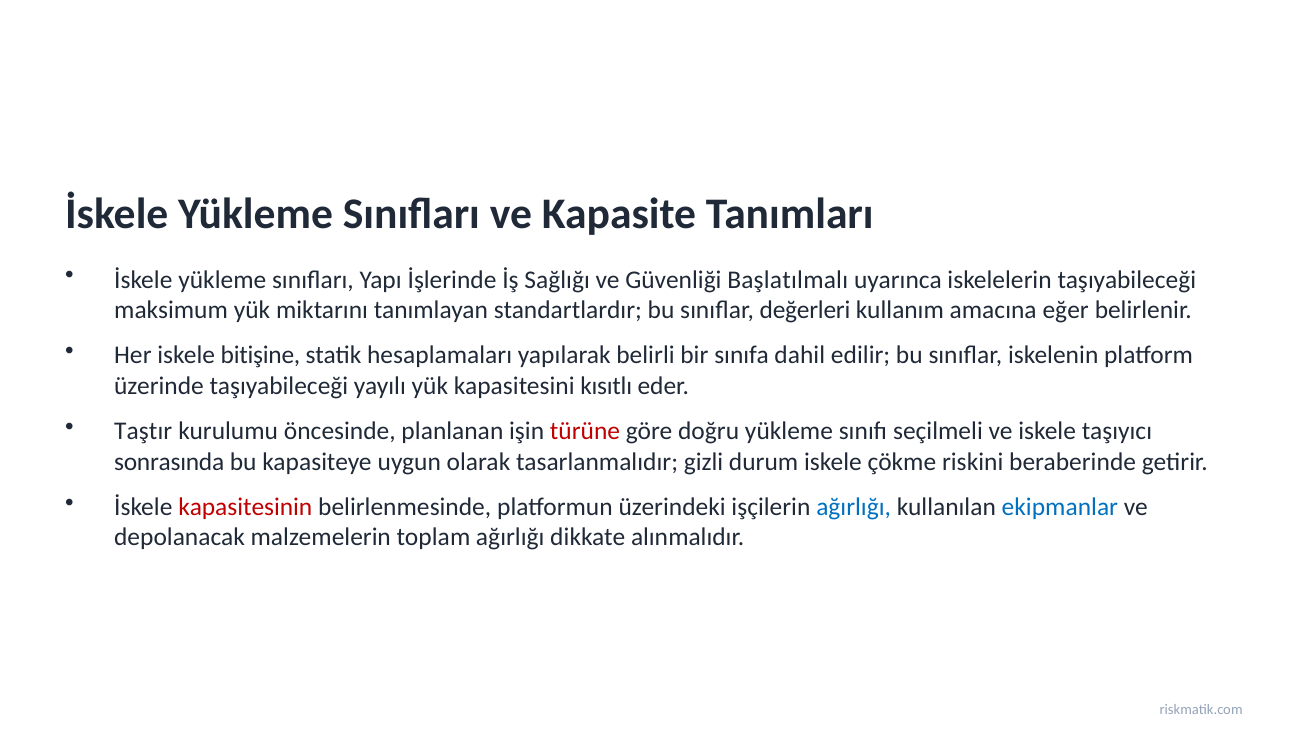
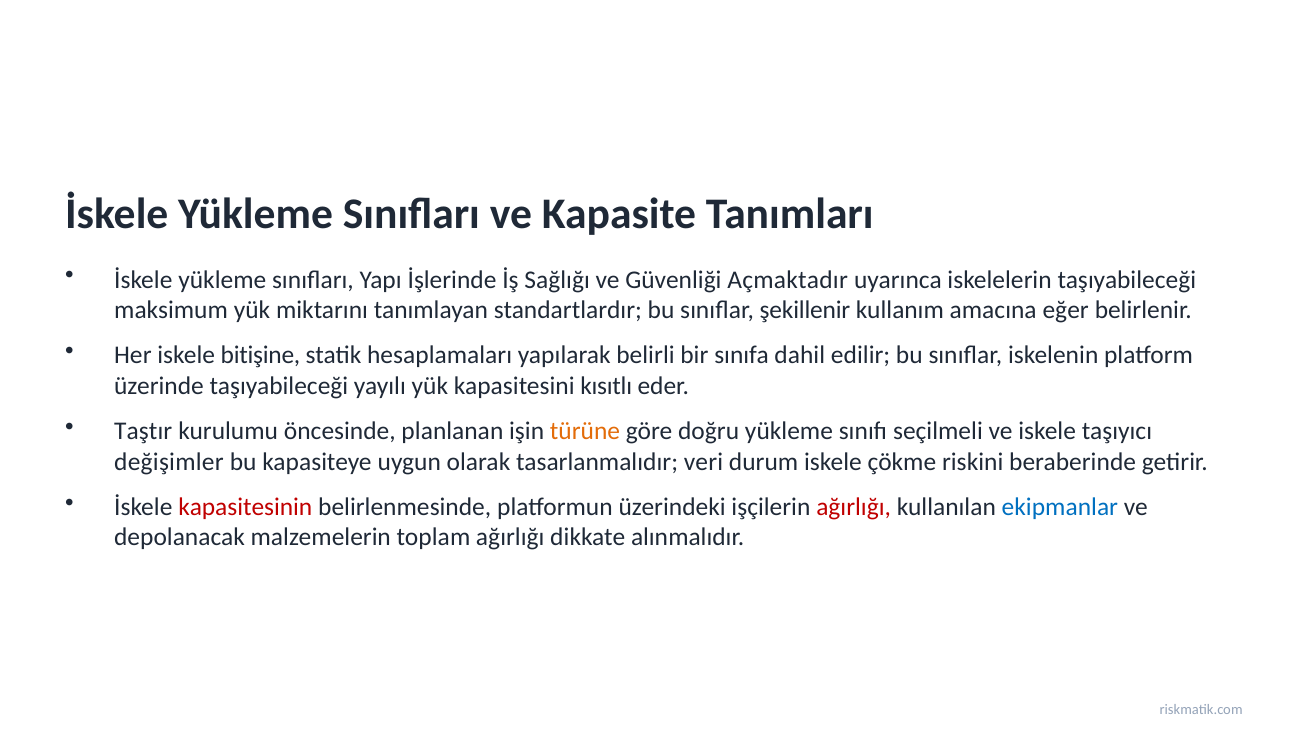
Başlatılmalı: Başlatılmalı -> Açmaktadır
değerleri: değerleri -> şekillenir
türüne colour: red -> orange
sonrasında: sonrasında -> değişimler
gizli: gizli -> veri
ağırlığı at (854, 507) colour: blue -> red
